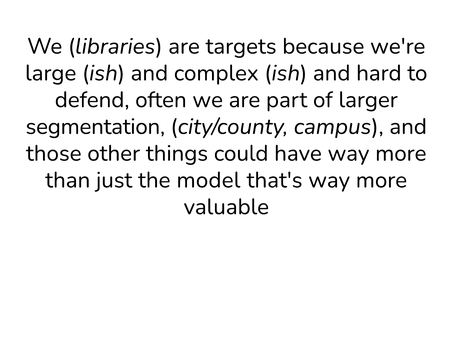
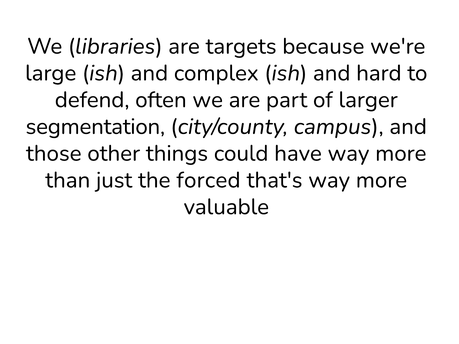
model: model -> forced
